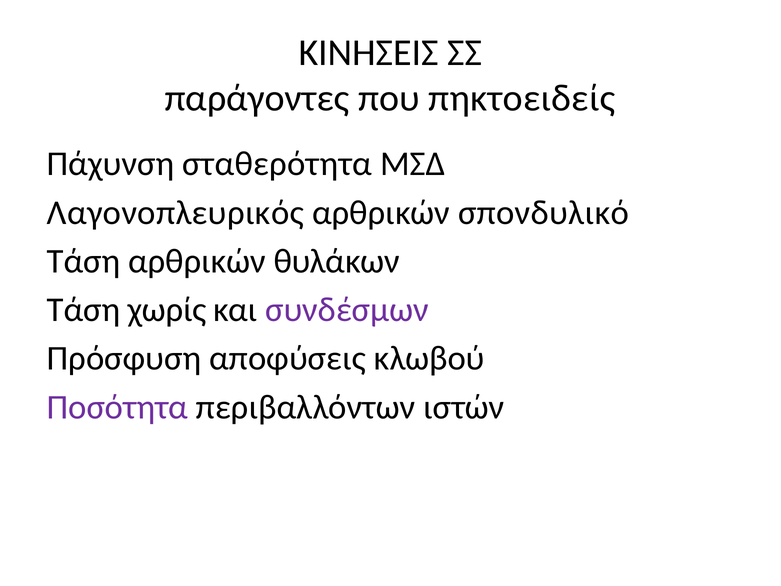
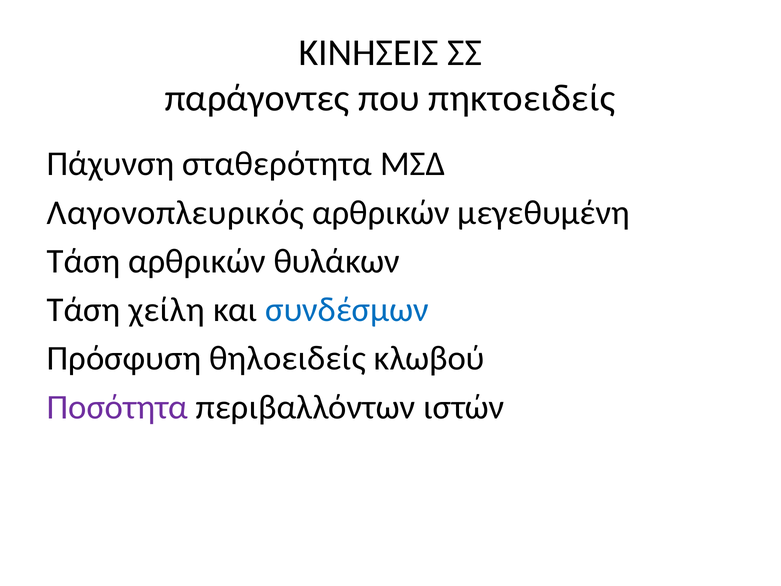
σπονδυλικό: σπονδυλικό -> μεγεθυμένη
χωρίς: χωρίς -> χείλη
συνδέσμων colour: purple -> blue
αποφύσεις: αποφύσεις -> θηλοειδείς
